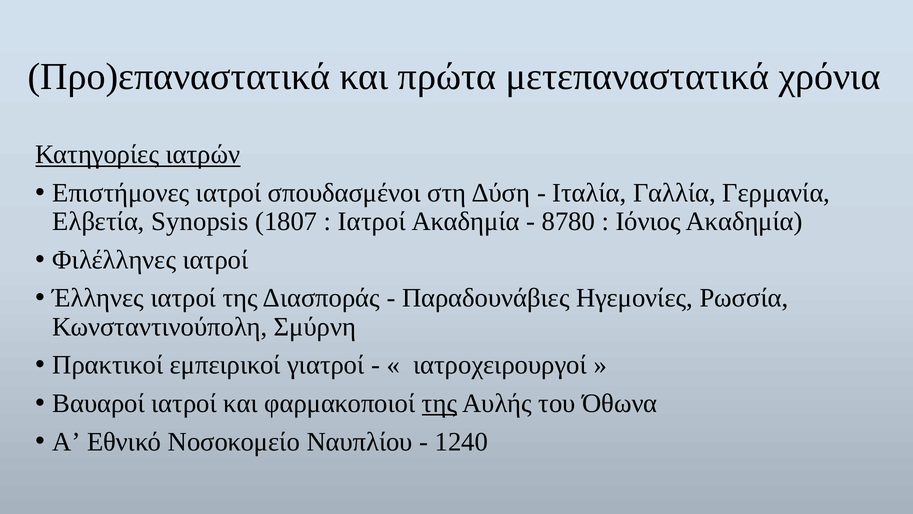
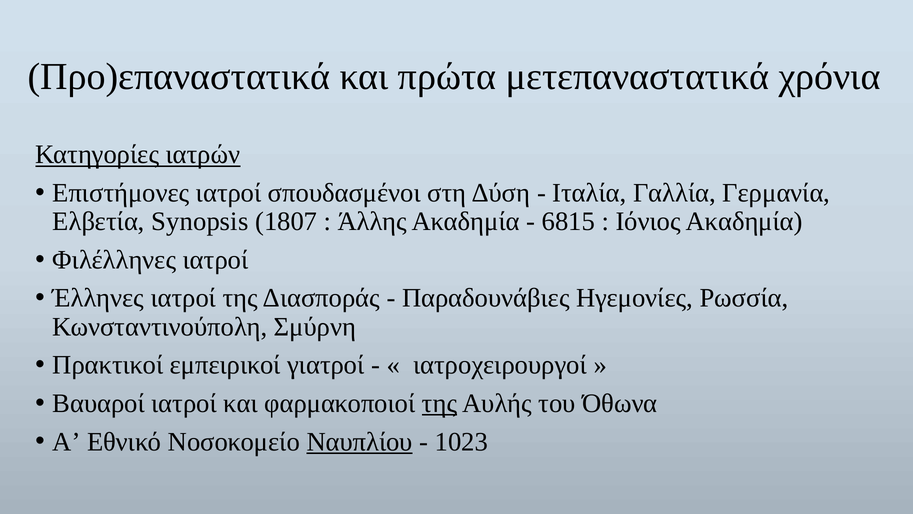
Ιατροί at (372, 221): Ιατροί -> Άλλης
8780: 8780 -> 6815
Ναυπλίου underline: none -> present
1240: 1240 -> 1023
